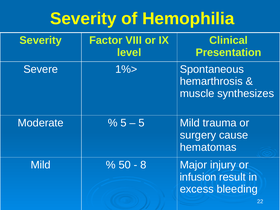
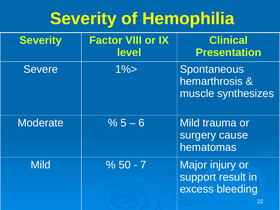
Moderate 5: 5 -> 6
8: 8 -> 7
infusion: infusion -> support
